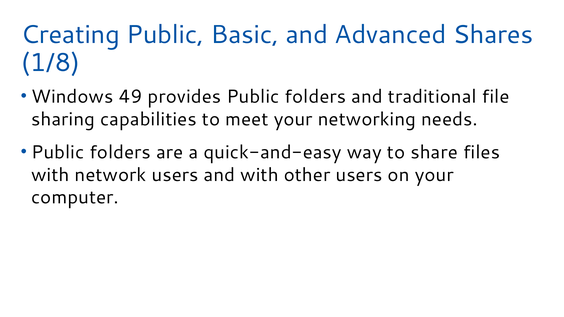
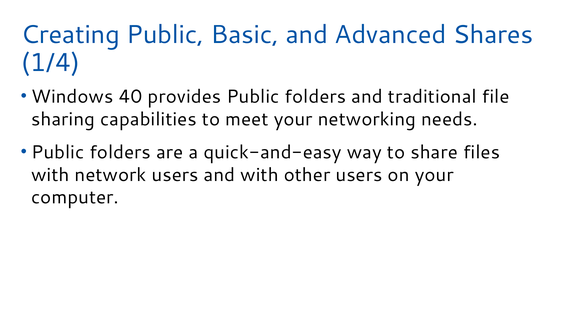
1/8: 1/8 -> 1/4
49: 49 -> 40
